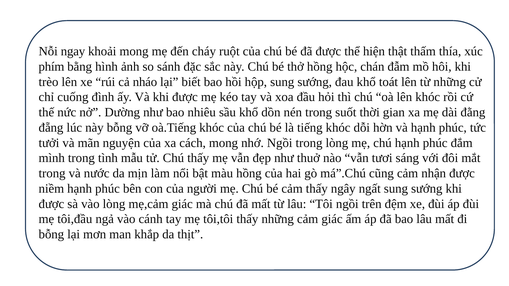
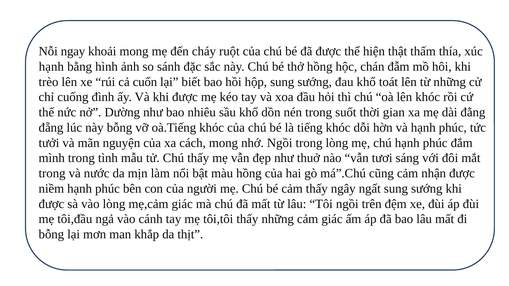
phím at (51, 67): phím -> hạnh
nháo: nháo -> cuốn
